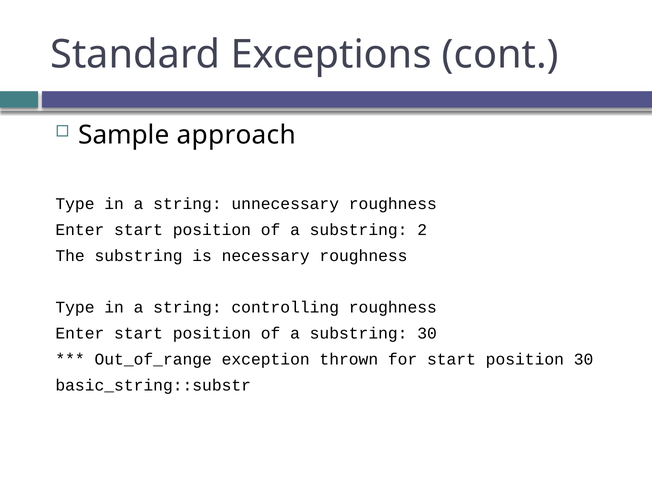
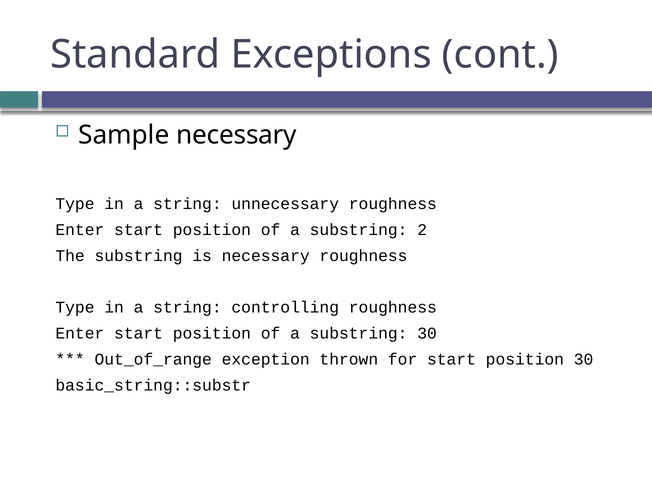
Sample approach: approach -> necessary
